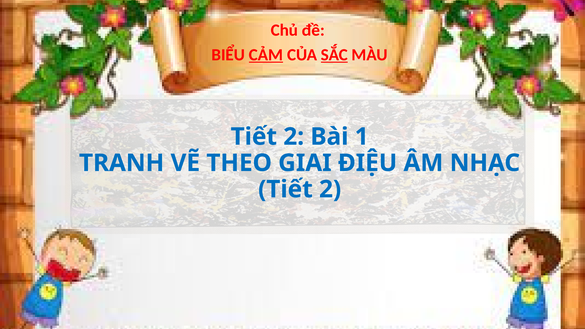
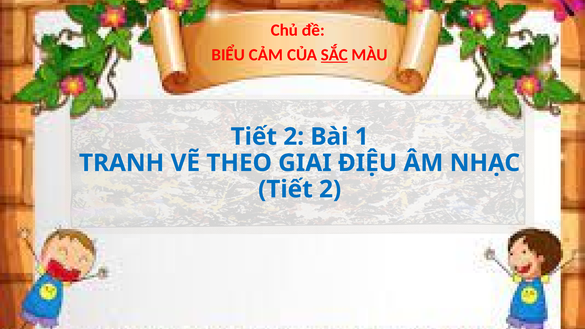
CẢM underline: present -> none
